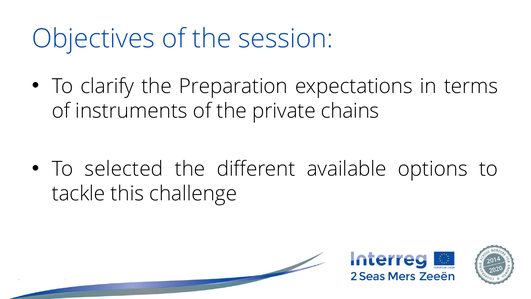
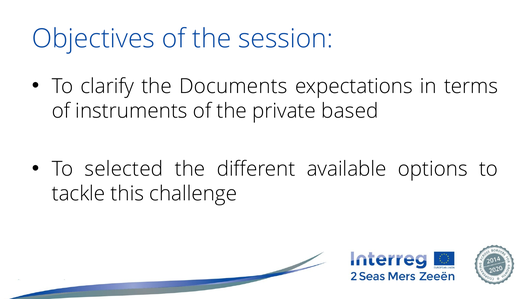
Preparation: Preparation -> Documents
chains: chains -> based
